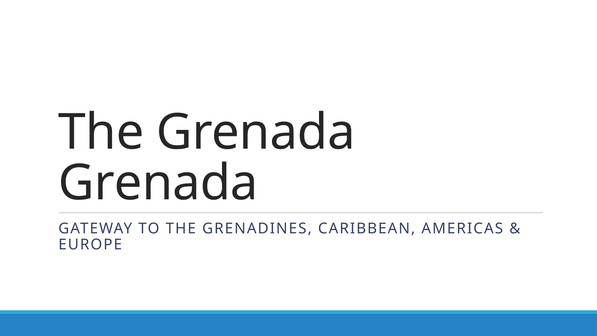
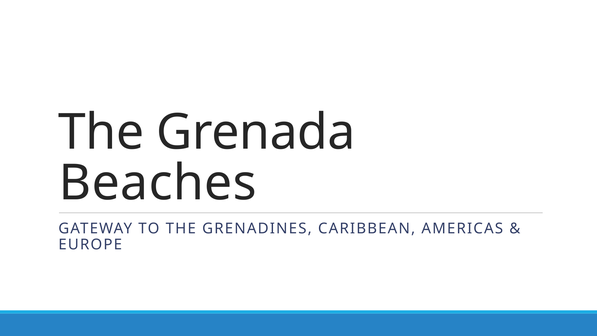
Grenada at (158, 183): Grenada -> Beaches
